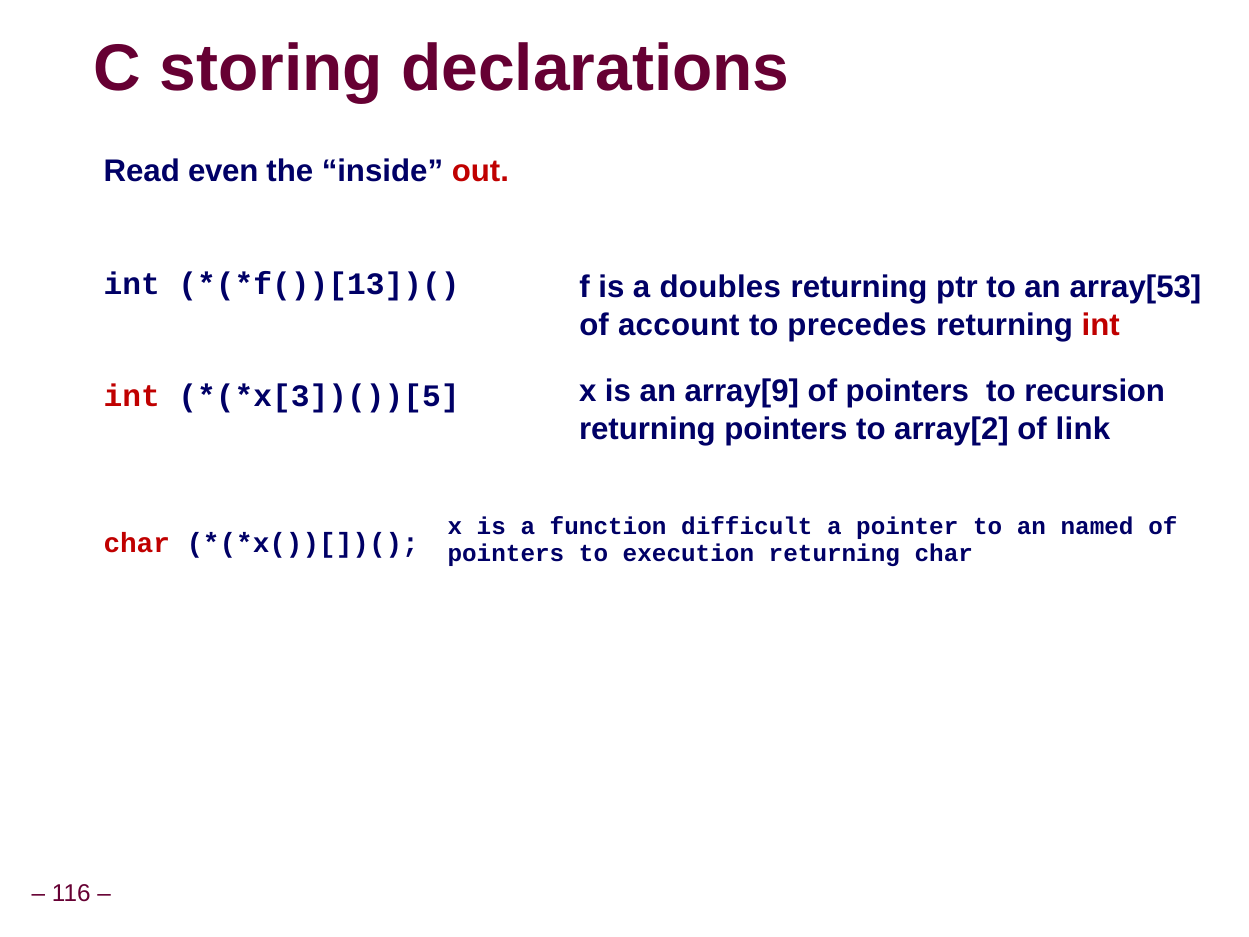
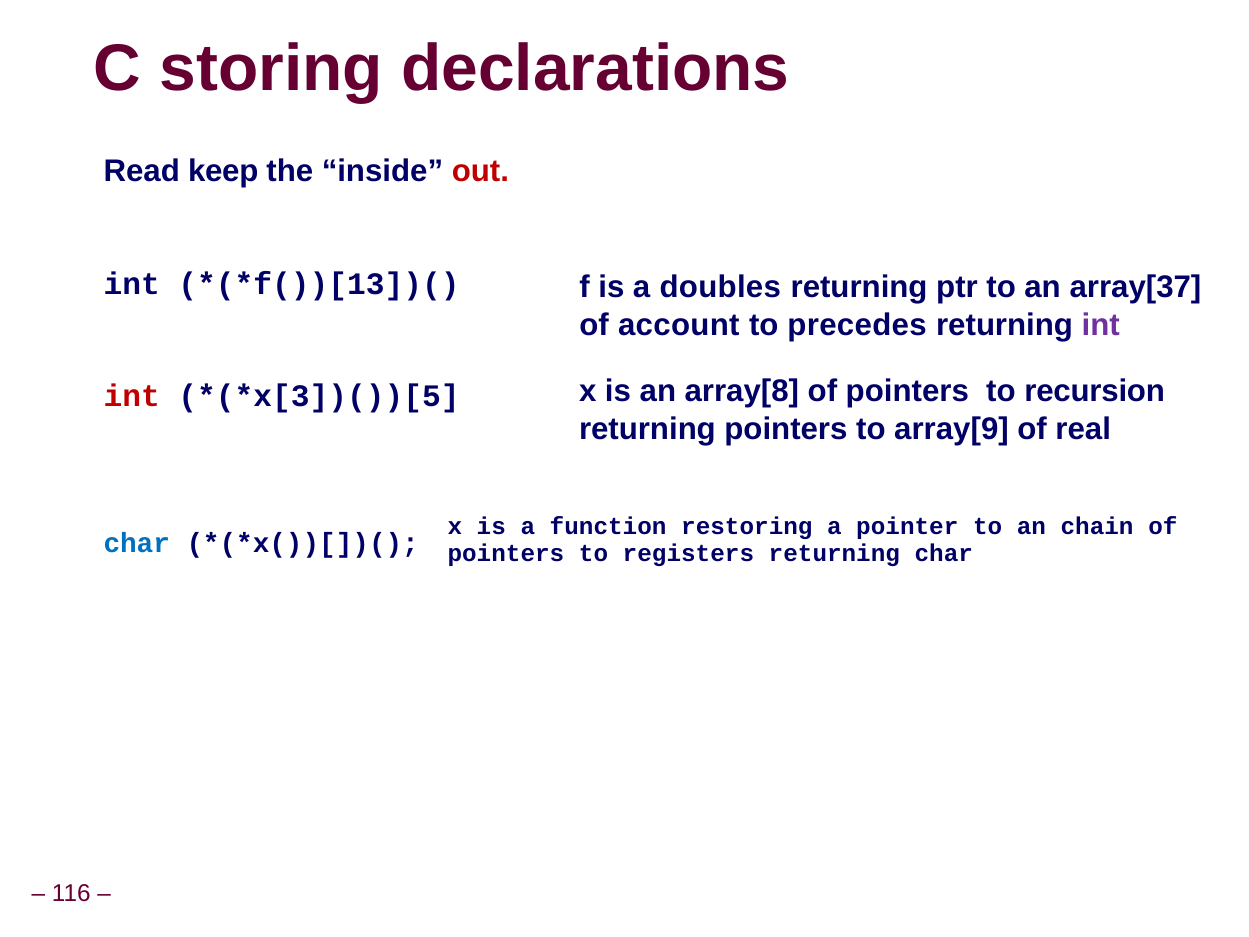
even: even -> keep
array[53: array[53 -> array[37
int at (1101, 325) colour: red -> purple
array[9: array[9 -> array[8
array[2: array[2 -> array[9
link: link -> real
difficult: difficult -> restoring
named: named -> chain
char at (137, 543) colour: red -> blue
execution: execution -> registers
